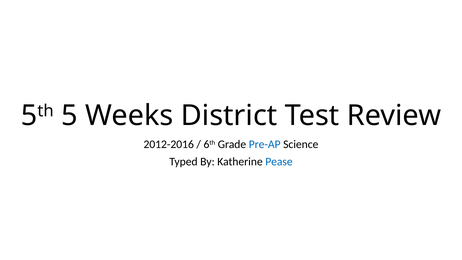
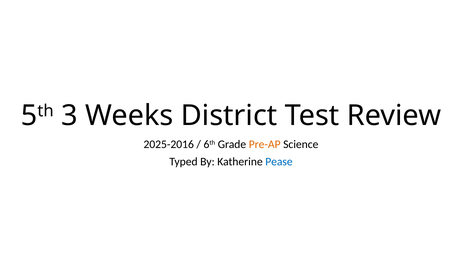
5 at (70, 115): 5 -> 3
2012-2016: 2012-2016 -> 2025-2016
Pre-AP colour: blue -> orange
